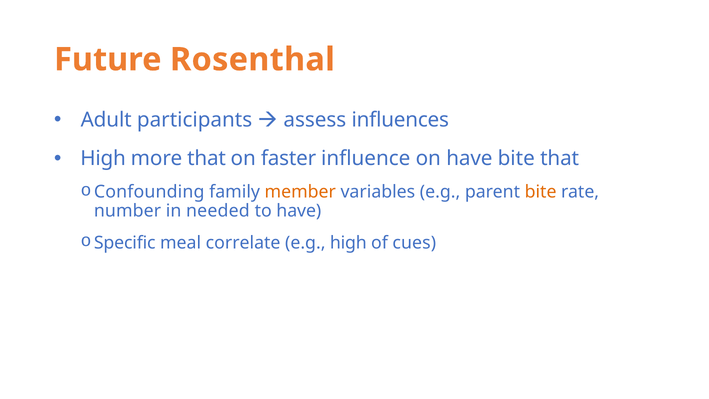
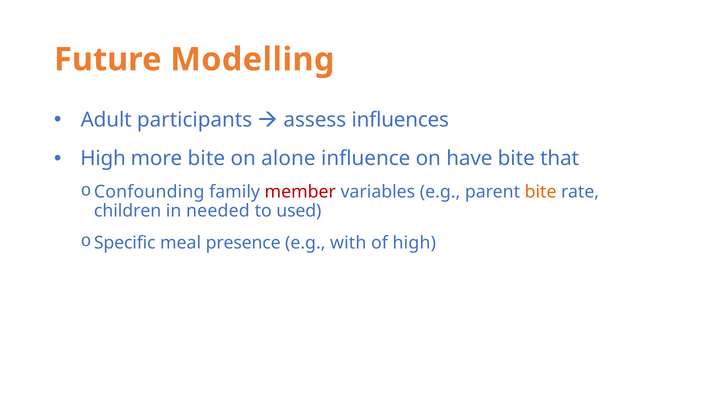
Rosenthal: Rosenthal -> Modelling
more that: that -> bite
faster: faster -> alone
member colour: orange -> red
number: number -> children
to have: have -> used
correlate: correlate -> presence
e.g high: high -> with
of cues: cues -> high
